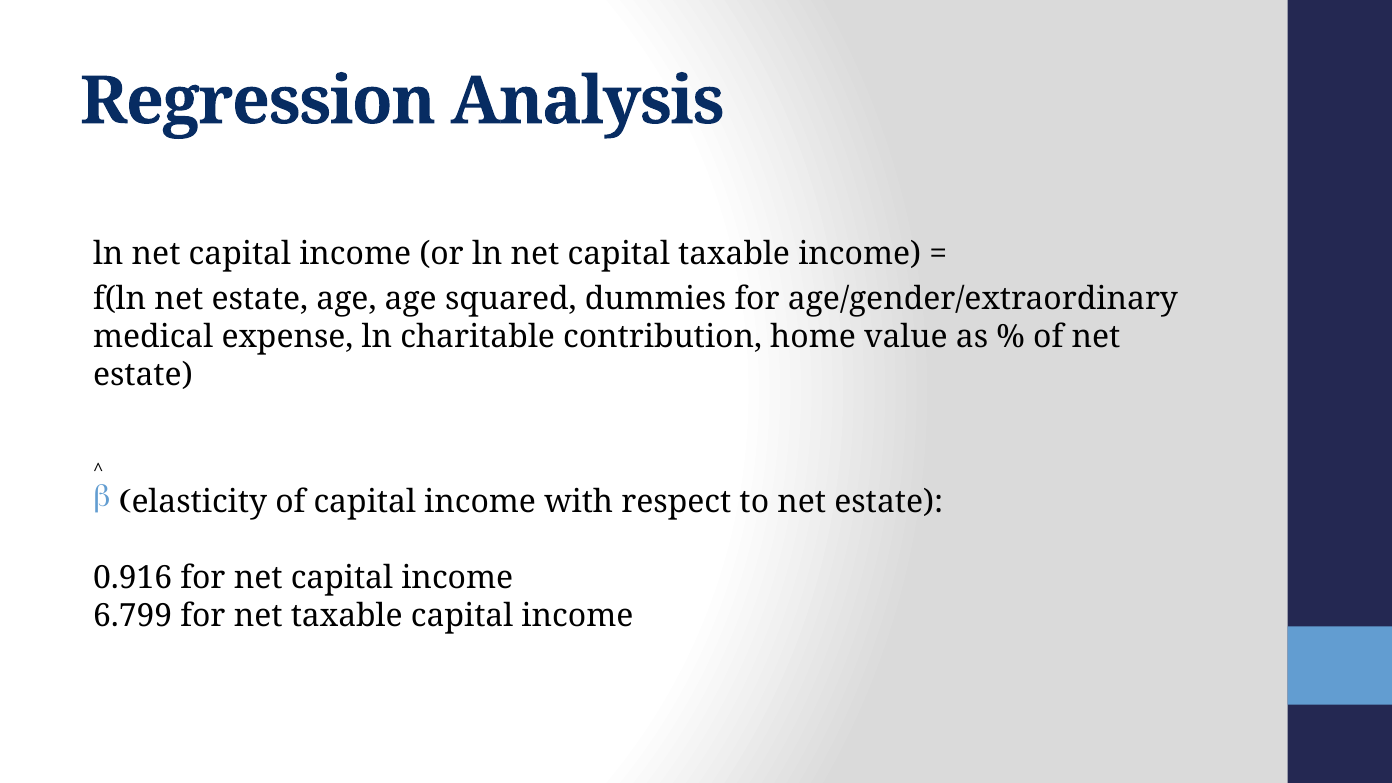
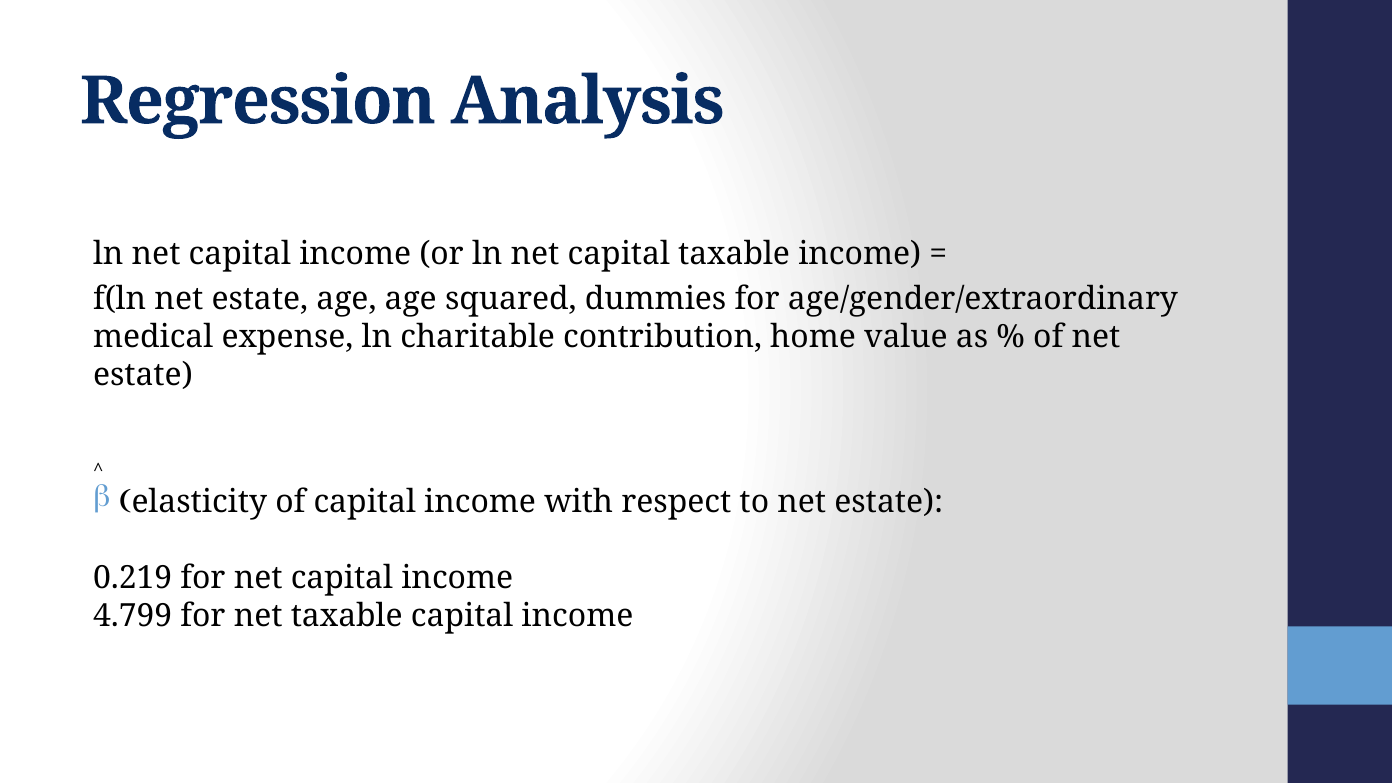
0.916: 0.916 -> 0.219
6.799: 6.799 -> 4.799
